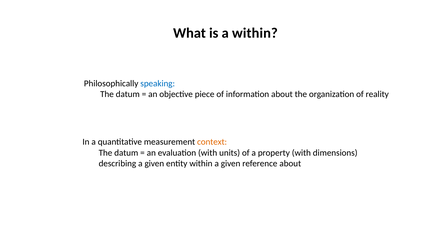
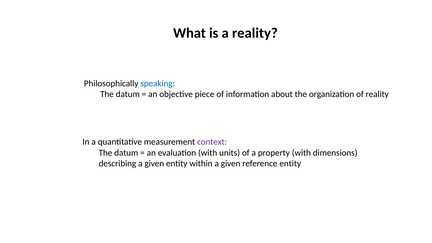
a within: within -> reality
context colour: orange -> purple
reference about: about -> entity
